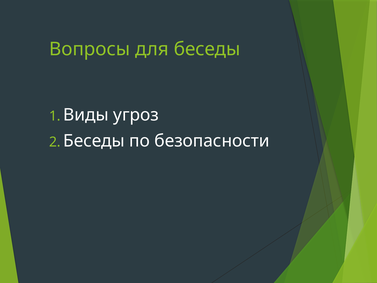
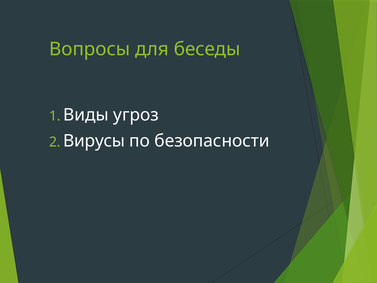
Беседы at (94, 141): Беседы -> Вирусы
